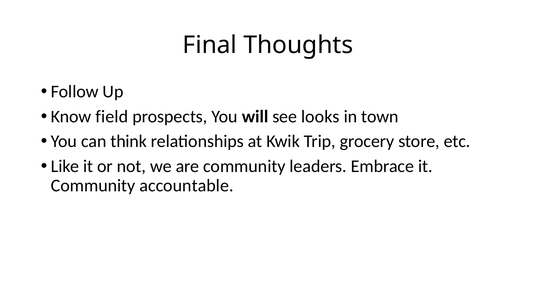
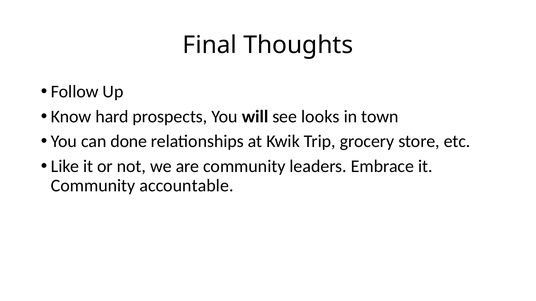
field: field -> hard
think: think -> done
